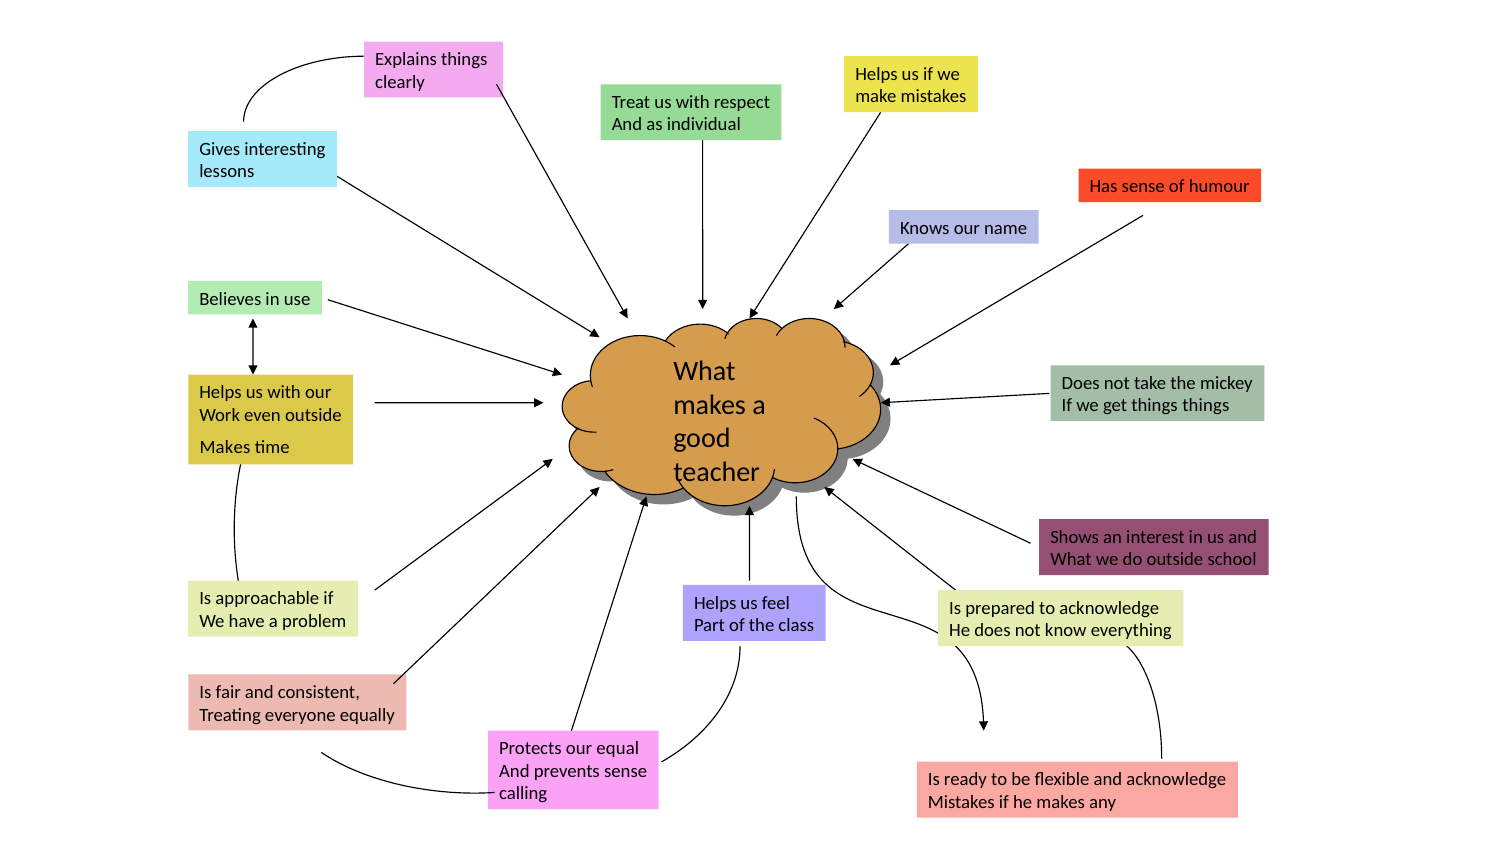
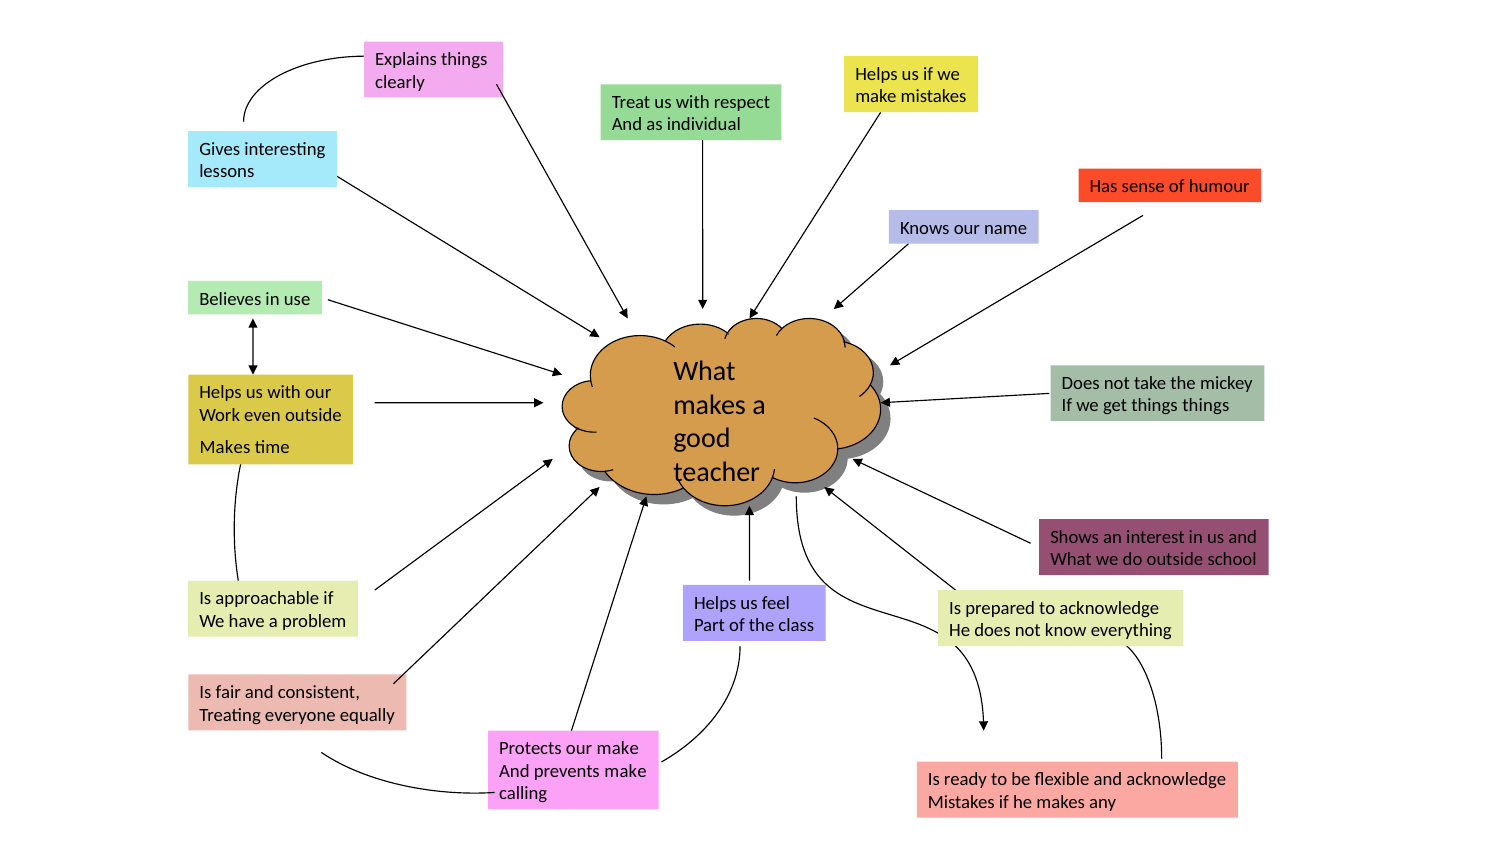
our equal: equal -> make
prevents sense: sense -> make
